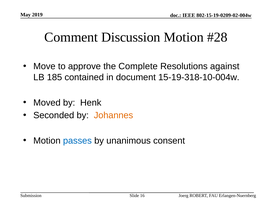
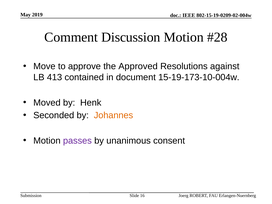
Complete: Complete -> Approved
185: 185 -> 413
15-19-318-10-004w: 15-19-318-10-004w -> 15-19-173-10-004w
passes colour: blue -> purple
